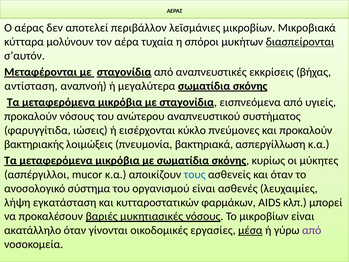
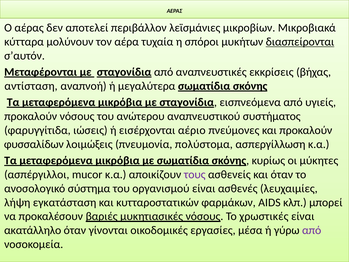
κύκλο: κύκλο -> αέριο
βακτηριακής: βακτηριακής -> φυσσαλίδων
βακτηριακά: βακτηριακά -> πολύστομα
τους colour: blue -> purple
Το μικροβίων: μικροβίων -> χρωστικές
μέσα underline: present -> none
